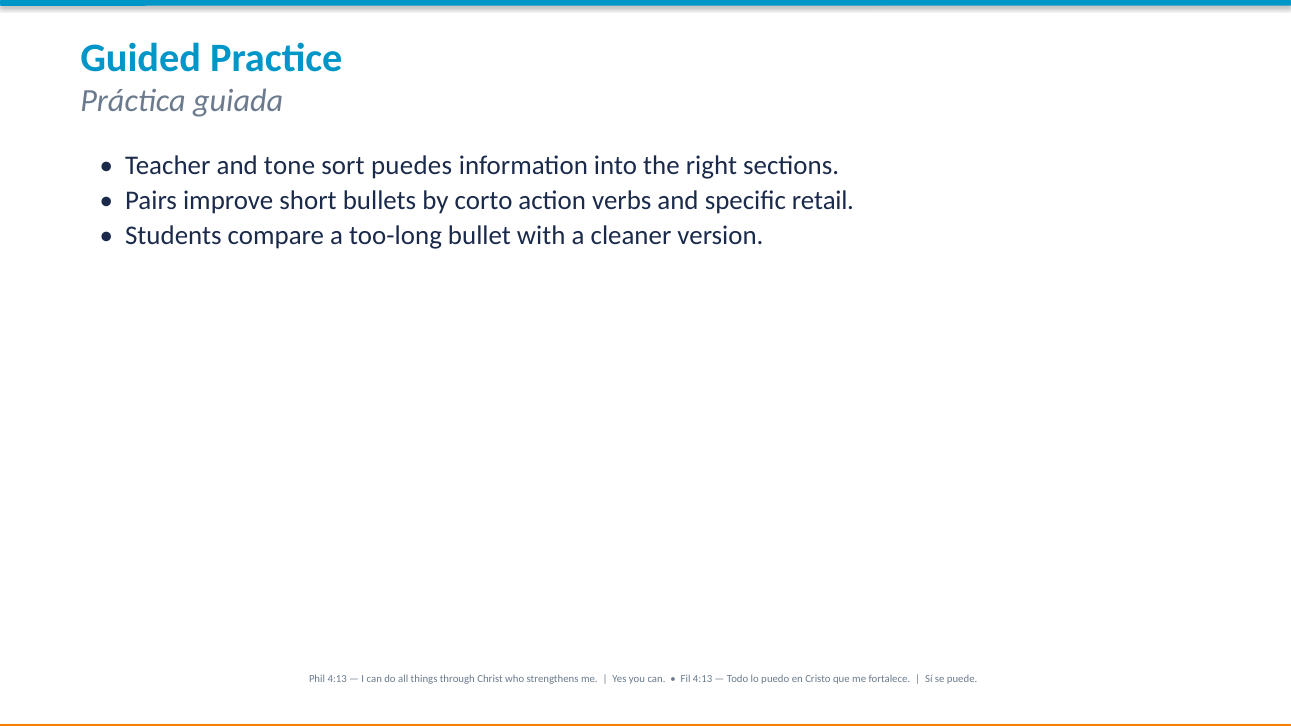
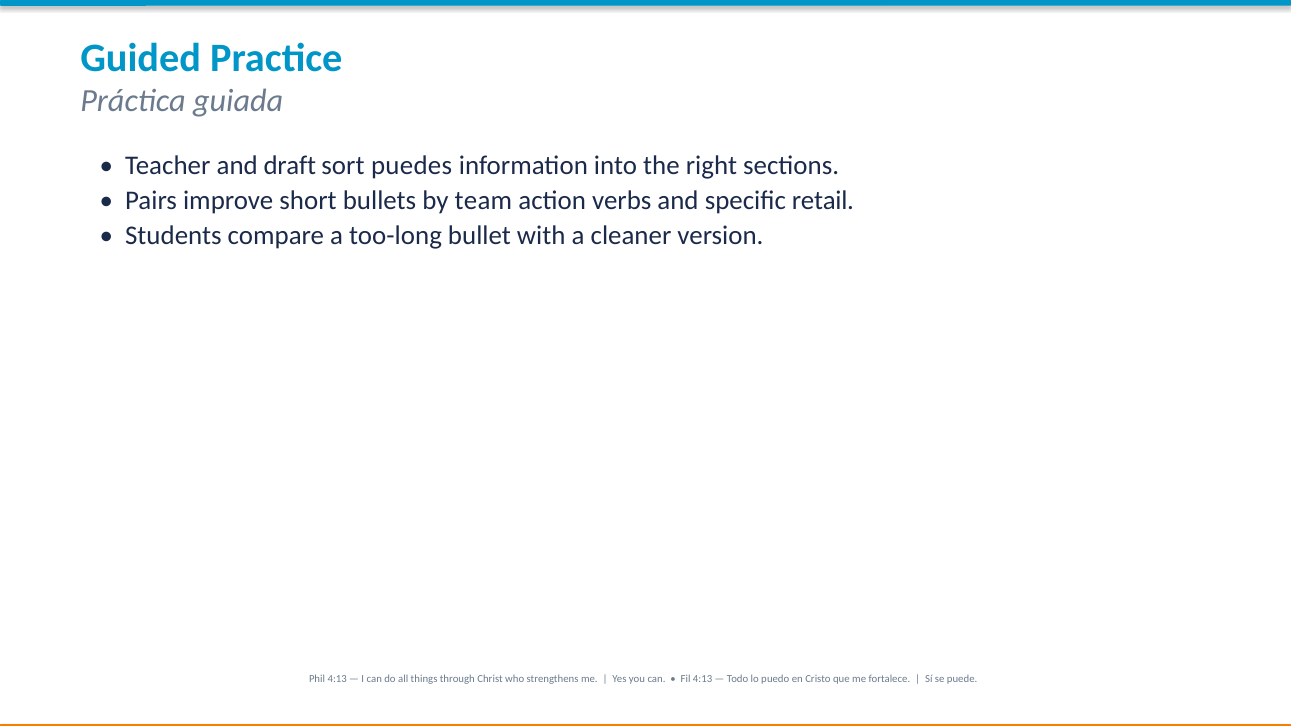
tone: tone -> draft
corto: corto -> team
